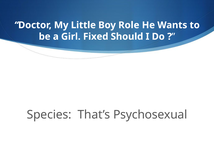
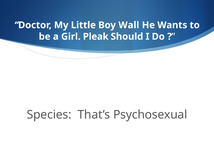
Role: Role -> Wall
Fixed: Fixed -> Pleak
